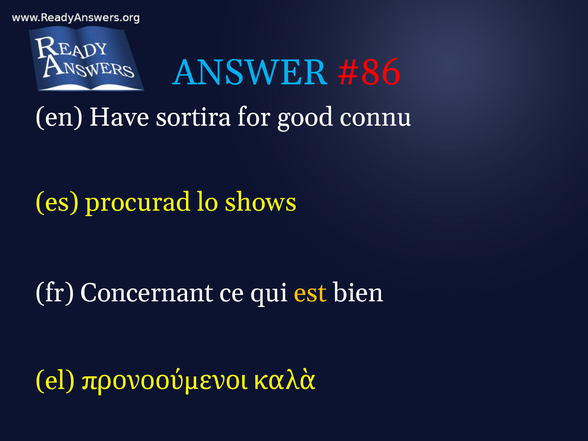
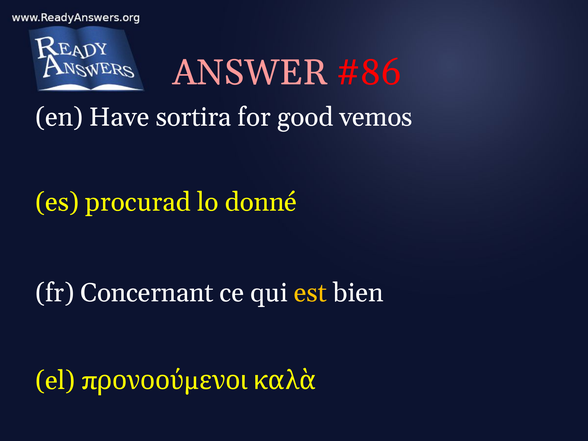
ANSWER colour: light blue -> pink
connu: connu -> vemos
shows: shows -> donné
